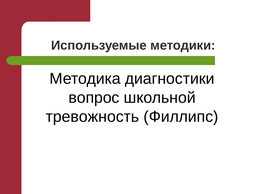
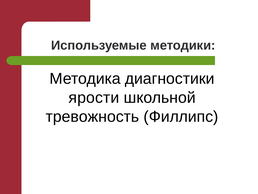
вопрос: вопрос -> ярости
